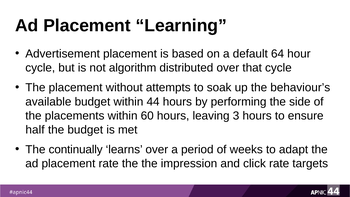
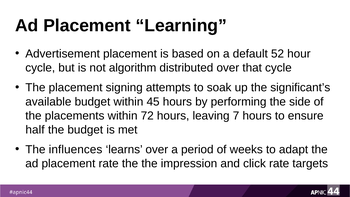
64: 64 -> 52
without: without -> signing
behaviour’s: behaviour’s -> significant’s
44: 44 -> 45
60: 60 -> 72
3: 3 -> 7
continually: continually -> influences
